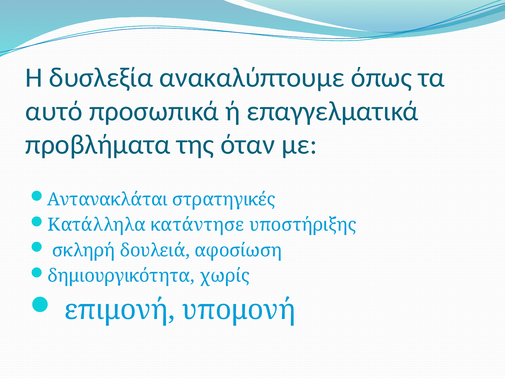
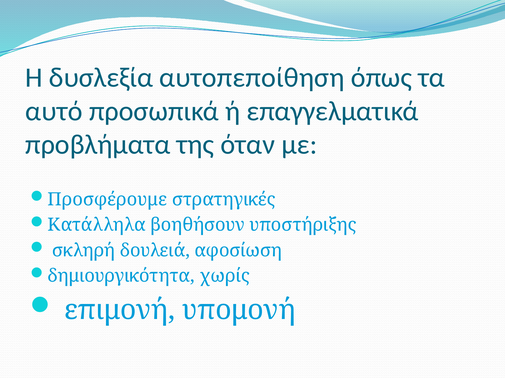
ανακαλύπτουμε: ανακαλύπτουμε -> αυτοπεποίθηση
Αντανακλάται: Αντανακλάται -> Προσφέρουμε
κατάντησε: κατάντησε -> βοηθήσουν
